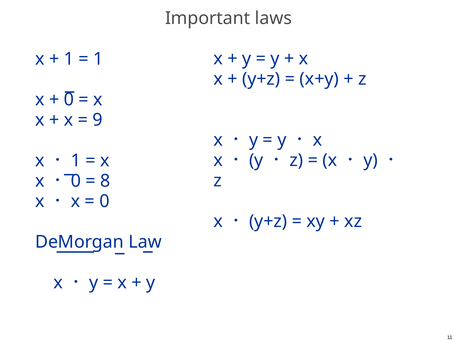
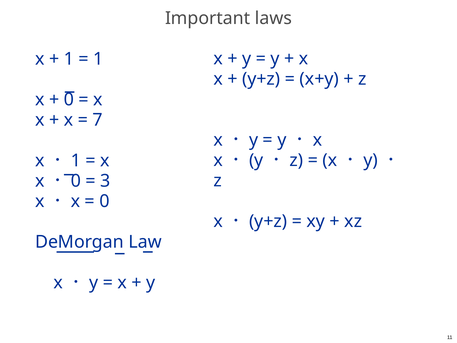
9: 9 -> 7
8: 8 -> 3
